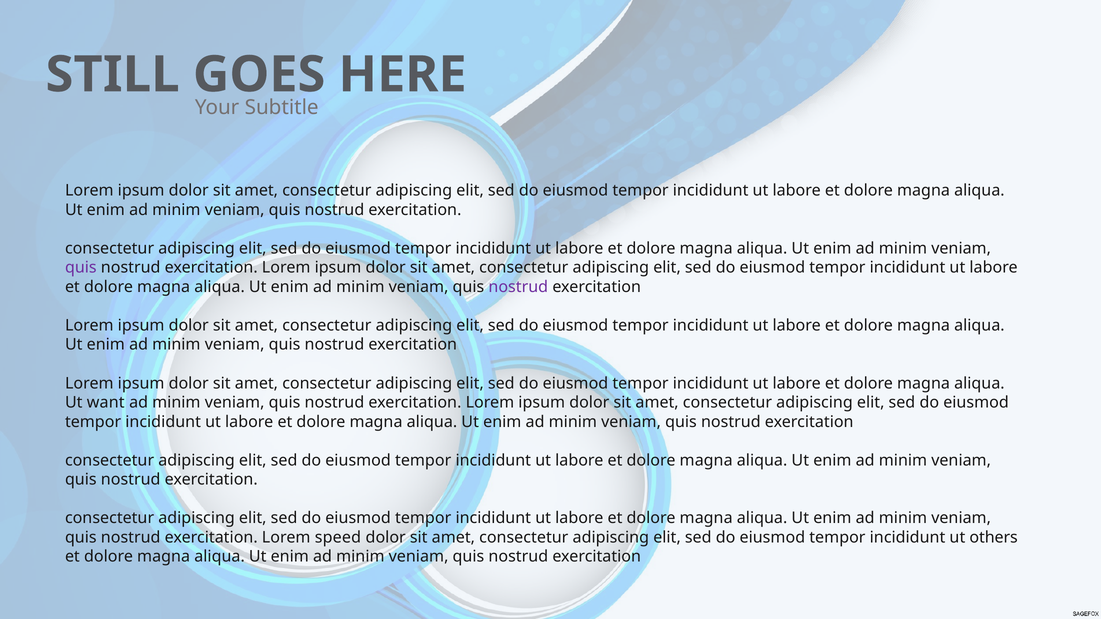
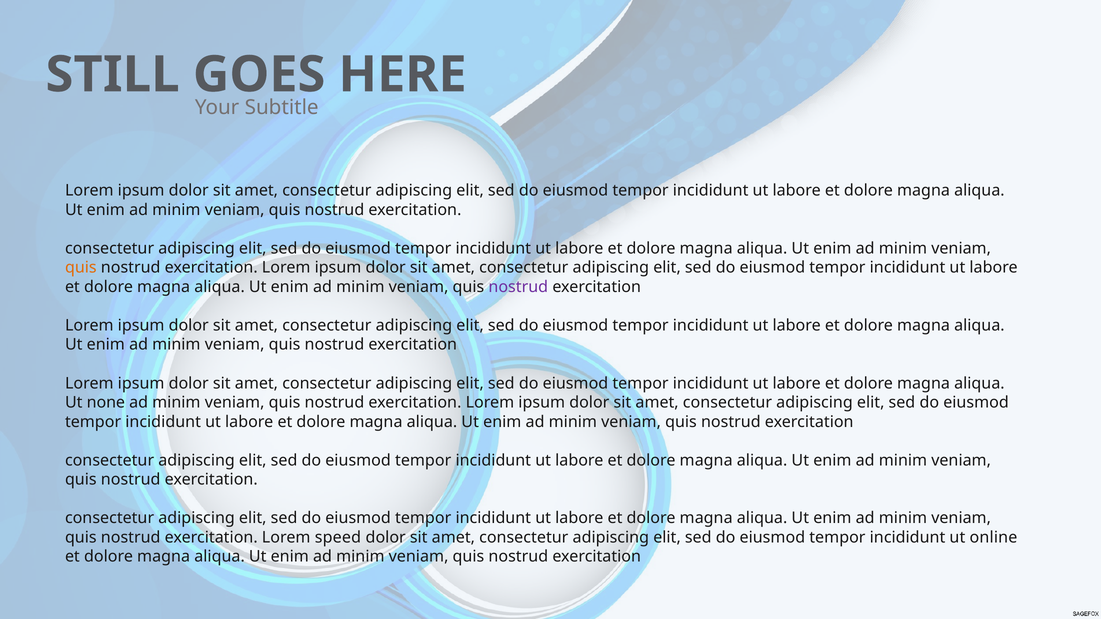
quis at (81, 268) colour: purple -> orange
want: want -> none
others: others -> online
